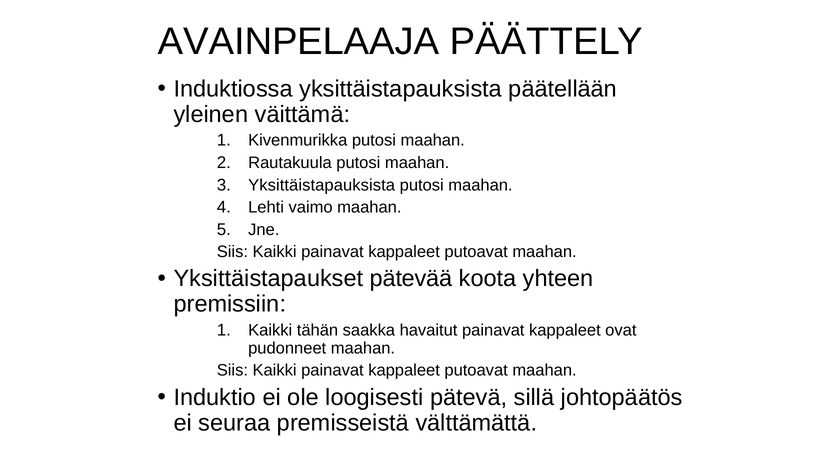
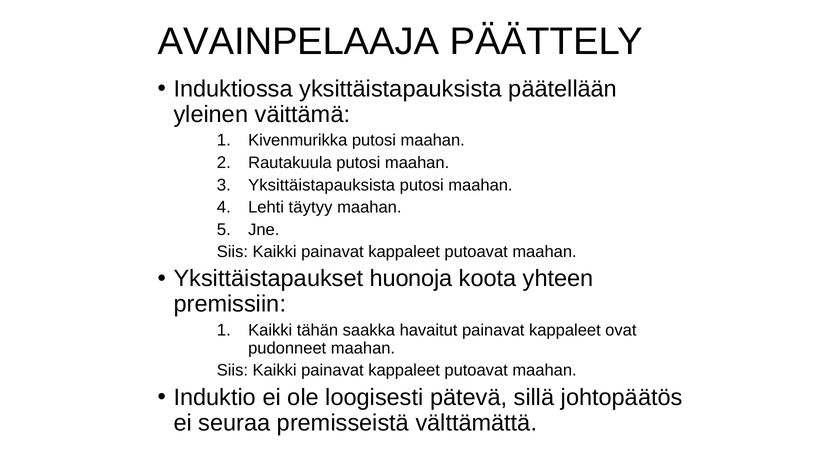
vaimo: vaimo -> täytyy
pätevää: pätevää -> huonoja
